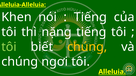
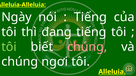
Khen: Khen -> Ngày
nặng: nặng -> đang
chúng at (87, 47) colour: yellow -> pink
